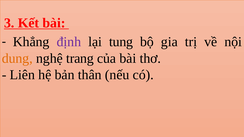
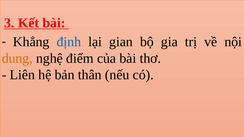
định colour: purple -> blue
tung: tung -> gian
trang: trang -> điểm
